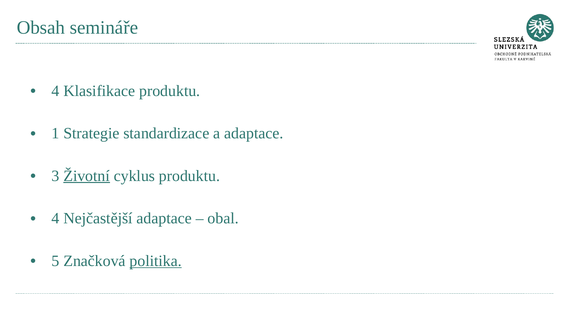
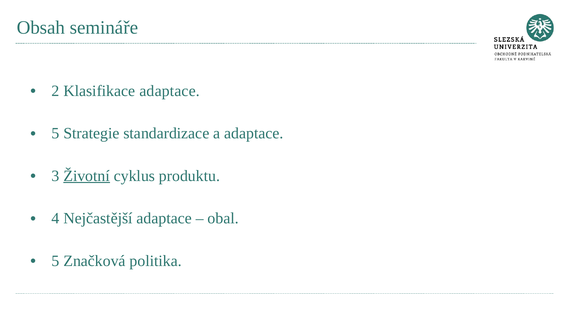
4 at (56, 91): 4 -> 2
Klasifikace produktu: produktu -> adaptace
1 at (56, 134): 1 -> 5
politika underline: present -> none
